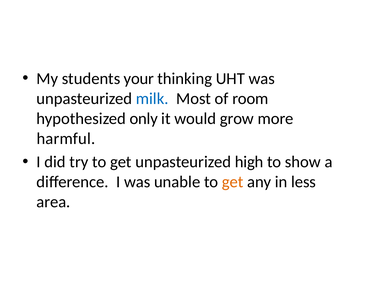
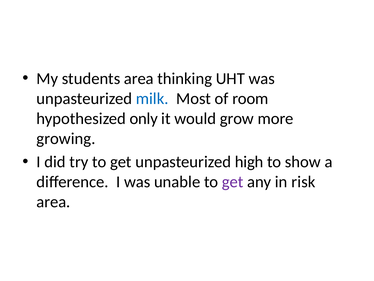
students your: your -> area
harmful: harmful -> growing
get at (233, 182) colour: orange -> purple
less: less -> risk
